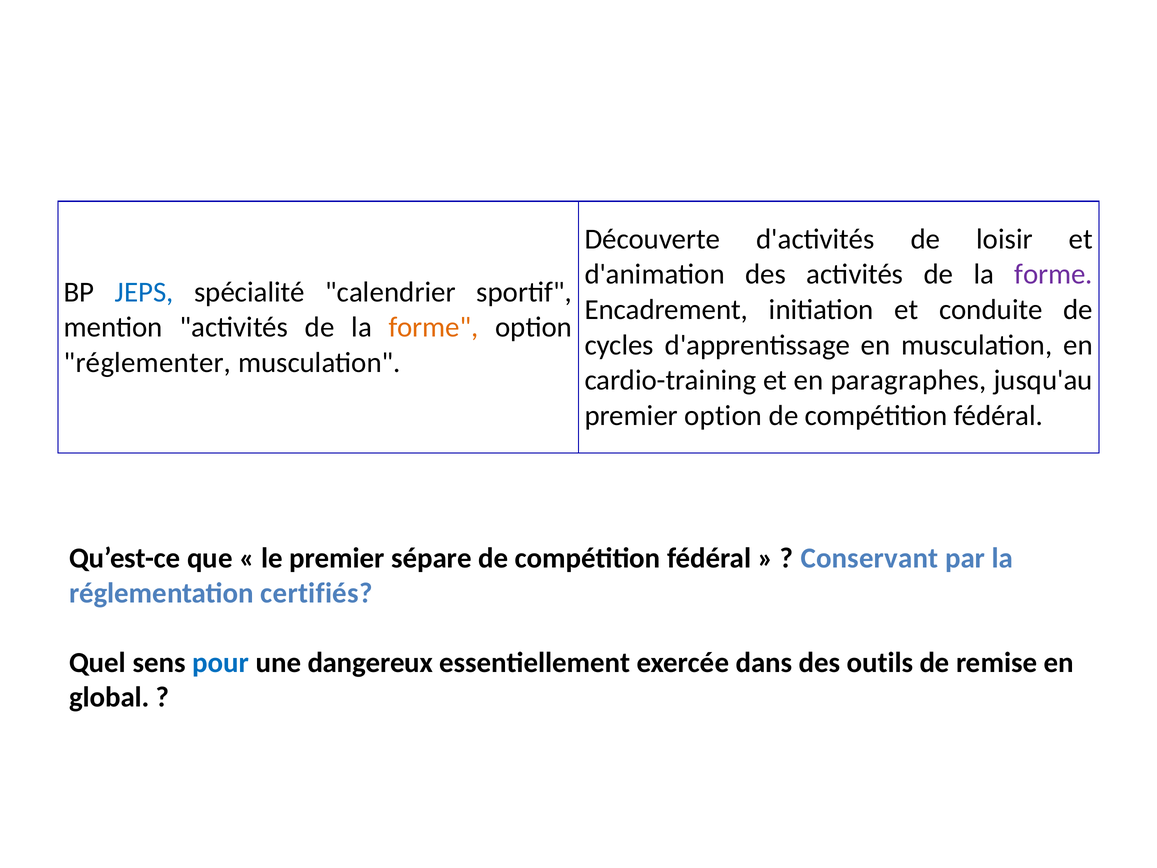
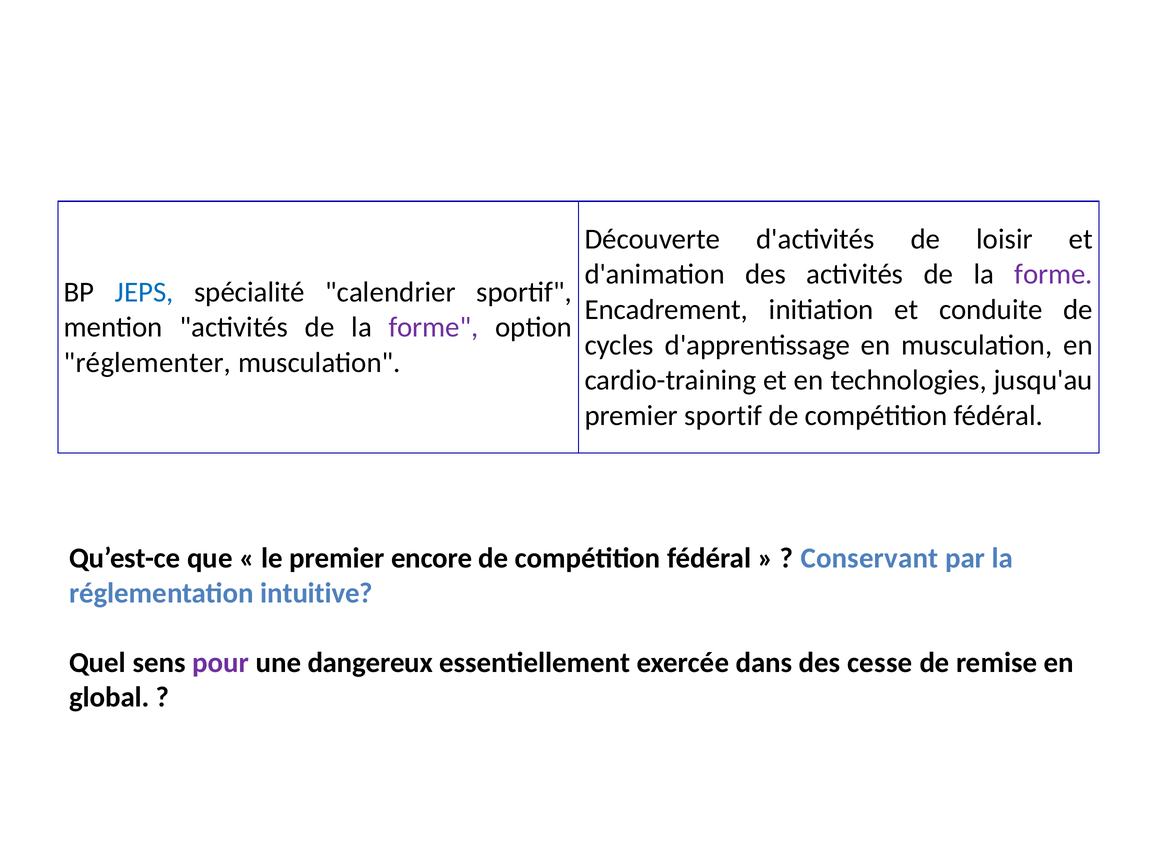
forme at (433, 327) colour: orange -> purple
paragraphes: paragraphes -> technologies
premier option: option -> sportif
sépare: sépare -> encore
certifiés: certifiés -> intuitive
pour colour: blue -> purple
outils: outils -> cesse
